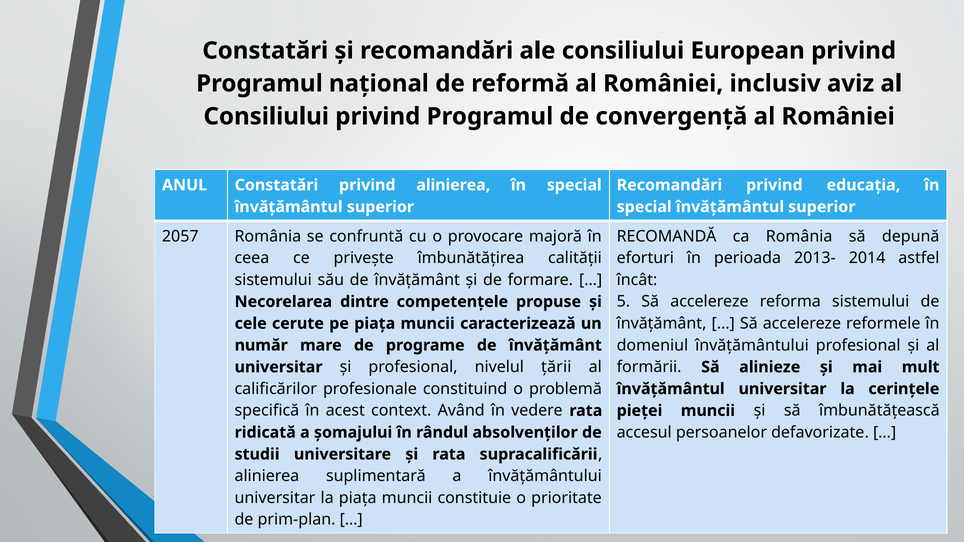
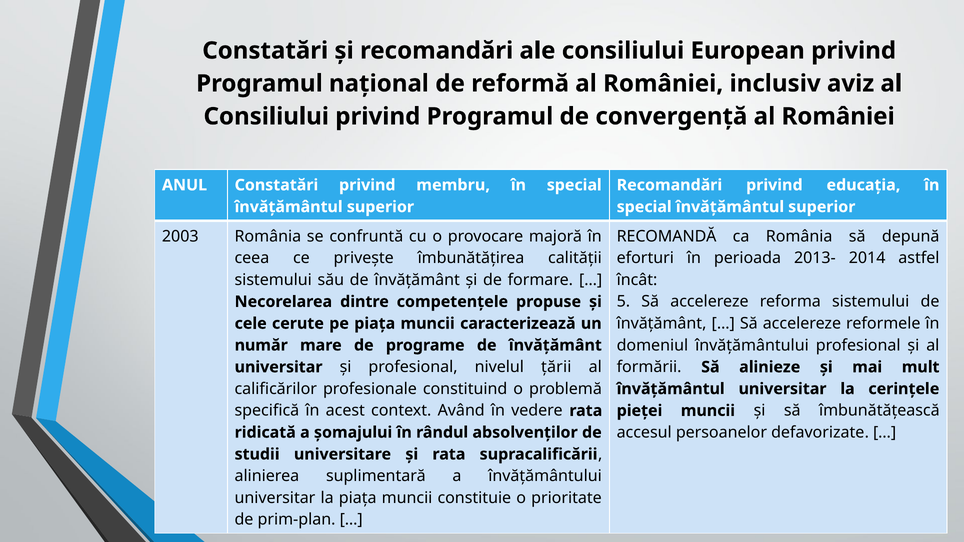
privind alinierea: alinierea -> membru
2057: 2057 -> 2003
